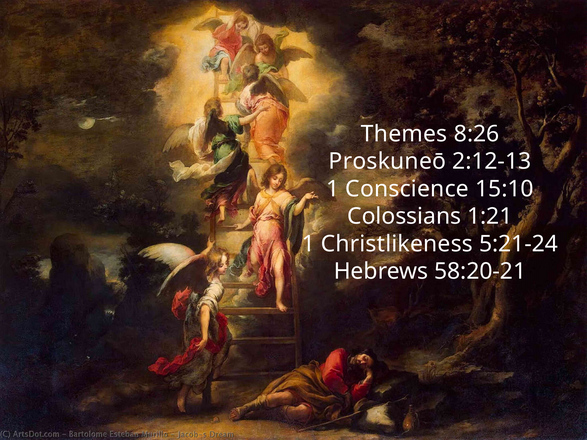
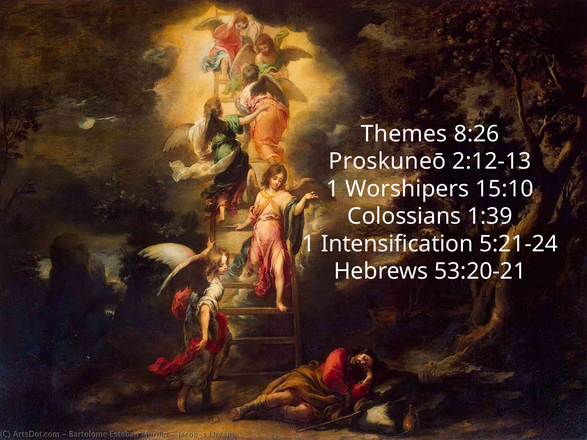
Conscience: Conscience -> Worshipers
1:21: 1:21 -> 1:39
Christlikeness: Christlikeness -> Intensification
58:20-21: 58:20-21 -> 53:20-21
